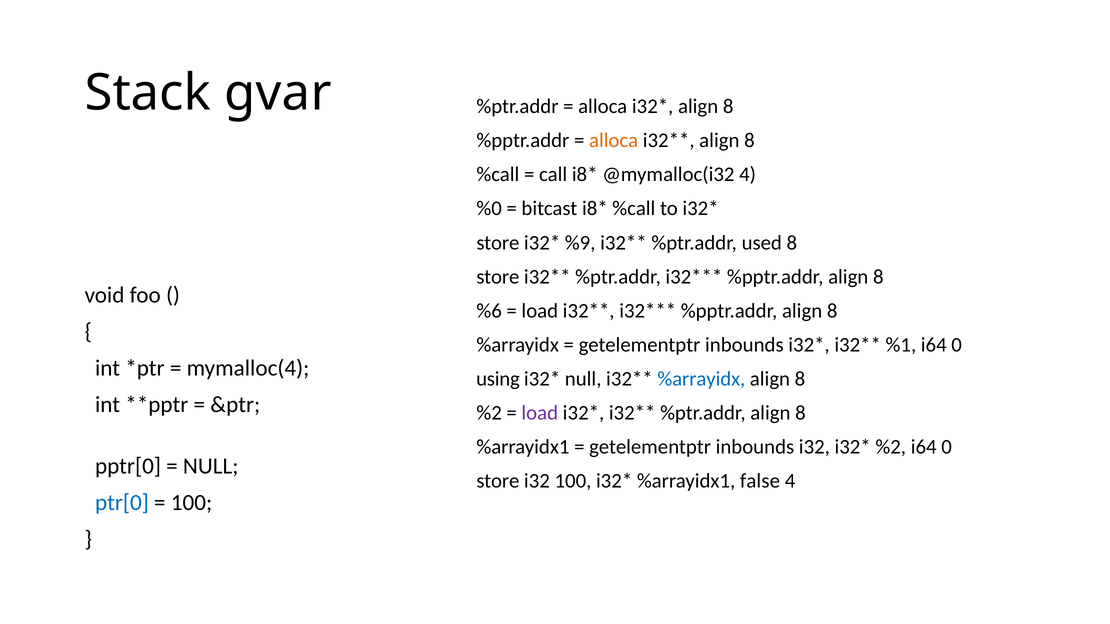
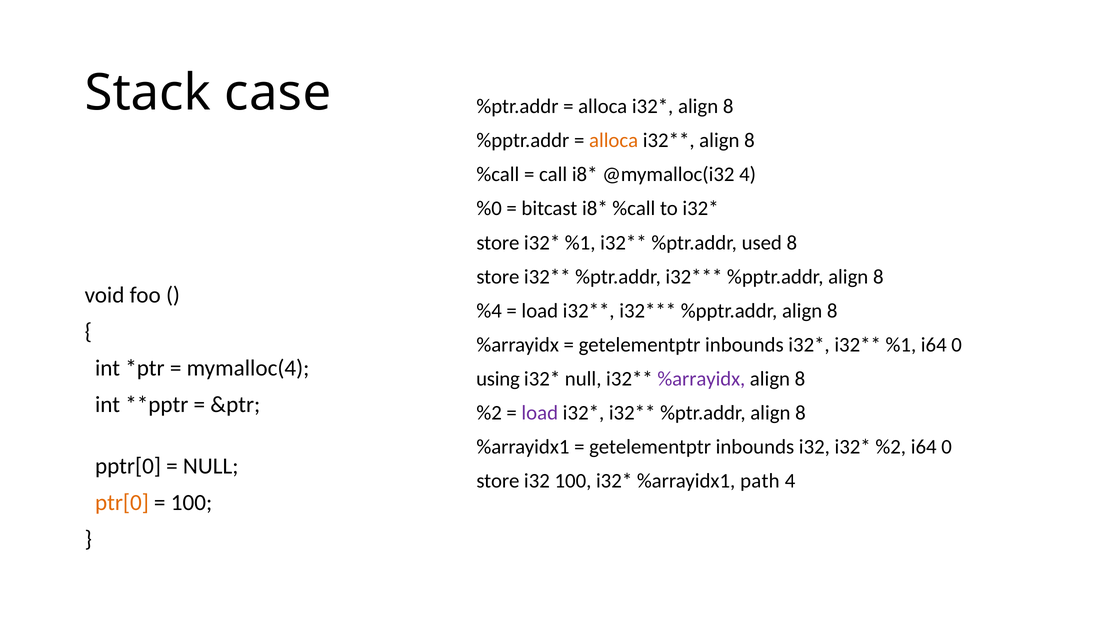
gvar: gvar -> case
%9 at (580, 243): %9 -> %1
%6: %6 -> %4
%arrayidx at (701, 379) colour: blue -> purple
false: false -> path
ptr[0 colour: blue -> orange
